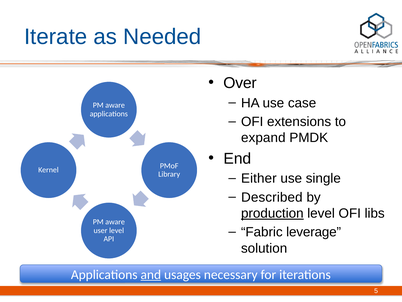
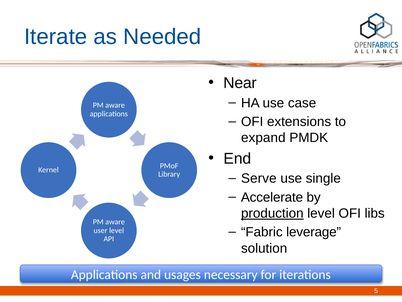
Over: Over -> Near
Either: Either -> Serve
Described: Described -> Accelerate
and underline: present -> none
